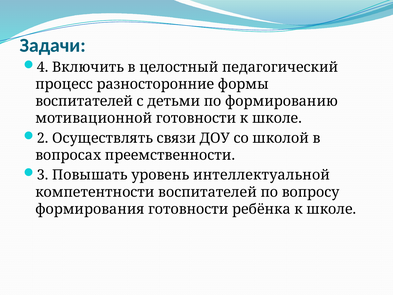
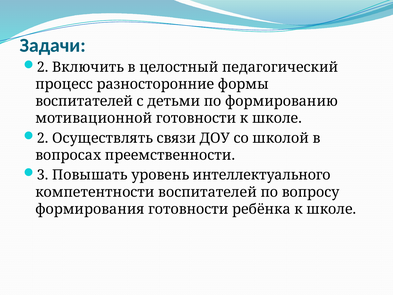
4 at (43, 67): 4 -> 2
интеллектуальной: интеллектуальной -> интеллектуального
